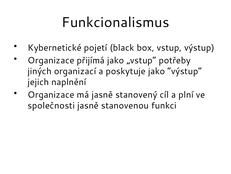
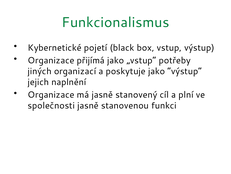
Funkcionalismus colour: black -> green
